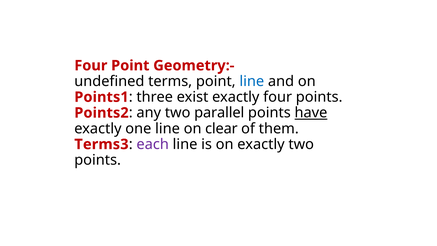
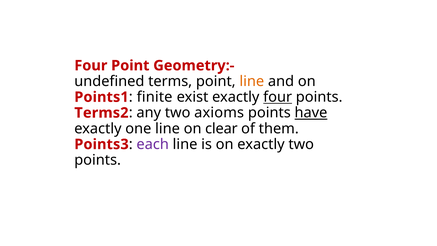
line at (252, 81) colour: blue -> orange
three: three -> finite
four at (278, 97) underline: none -> present
Points2: Points2 -> Terms2
parallel: parallel -> axioms
Terms3: Terms3 -> Points3
